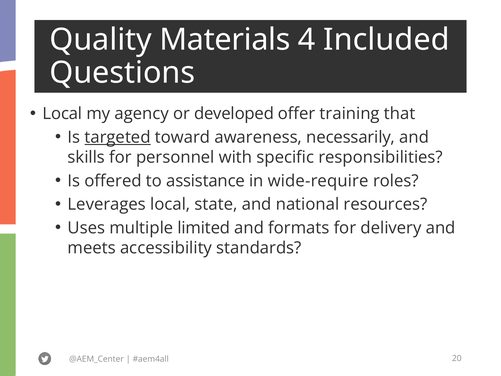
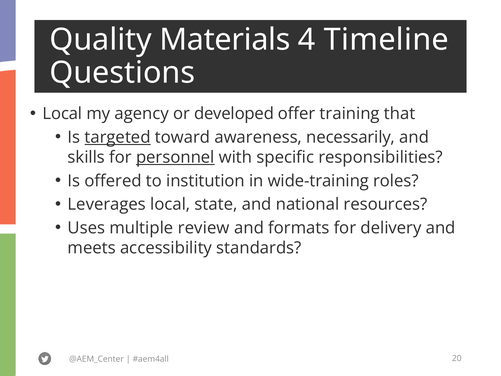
Included: Included -> Timeline
personnel underline: none -> present
assistance: assistance -> institution
wide-require: wide-require -> wide-training
limited: limited -> review
